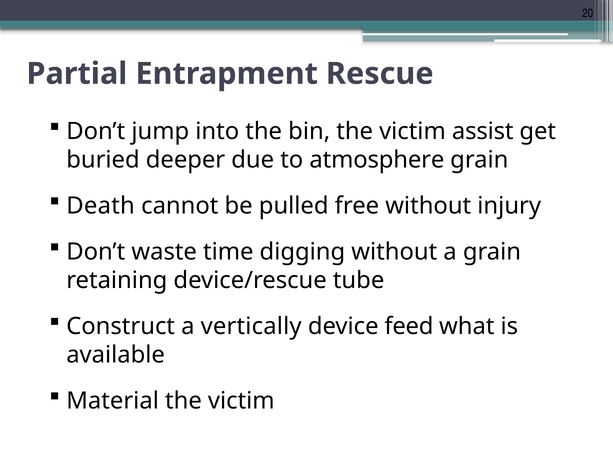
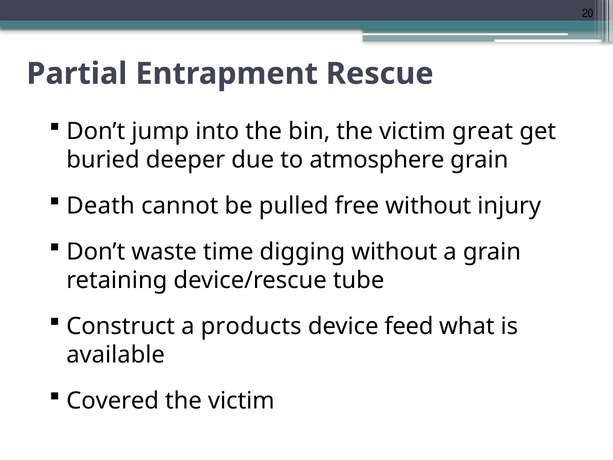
assist: assist -> great
vertically: vertically -> products
Material: Material -> Covered
